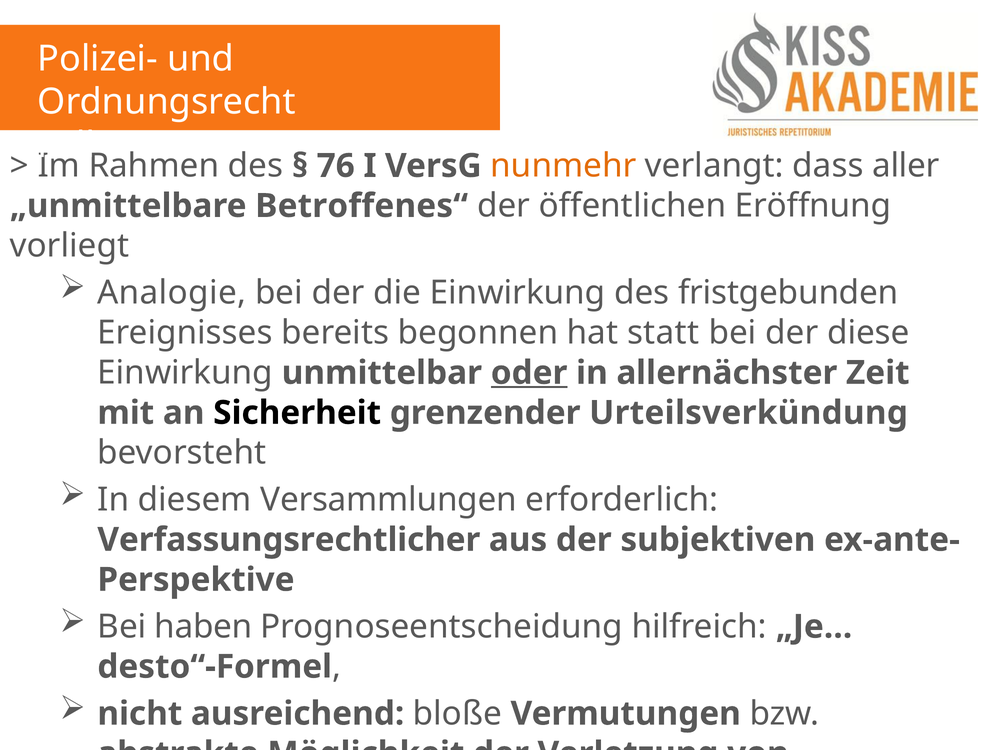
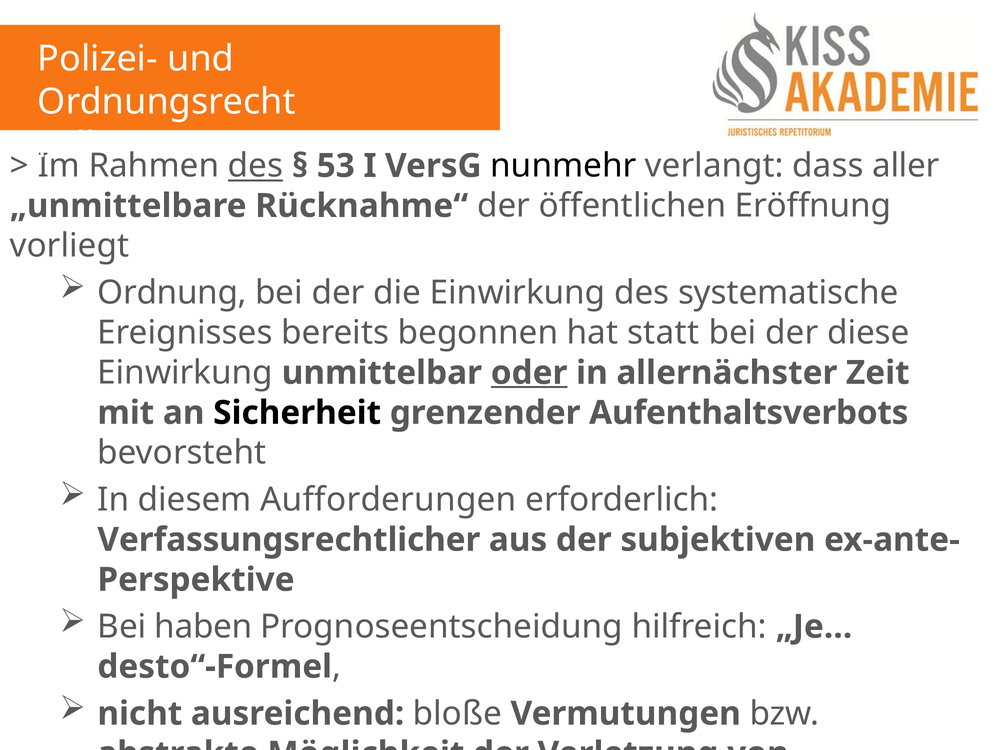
des at (255, 166) underline: none -> present
76: 76 -> 53
nunmehr colour: orange -> black
Betroffenes“: Betroffenes“ -> Rücknahme“
Analogie: Analogie -> Ordnung
fristgebunden: fristgebunden -> systematische
Urteilsverkündung: Urteilsverkündung -> Aufenthaltsverbots
Versammlungen: Versammlungen -> Aufforderungen
